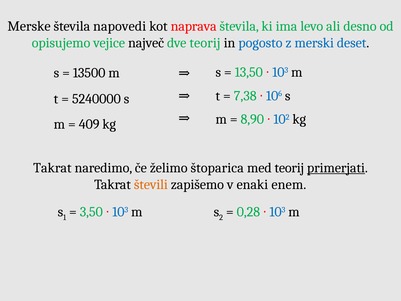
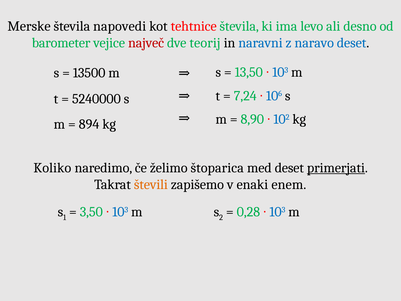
naprava: naprava -> tehtnice
opisujemo: opisujemo -> barometer
največ colour: black -> red
pogosto: pogosto -> naravni
merski: merski -> naravo
7,38: 7,38 -> 7,24
409: 409 -> 894
Takrat at (52, 168): Takrat -> Koliko
med teorij: teorij -> deset
